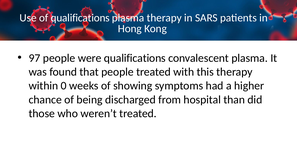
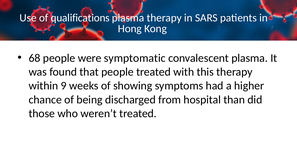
97: 97 -> 68
were qualifications: qualifications -> symptomatic
0: 0 -> 9
